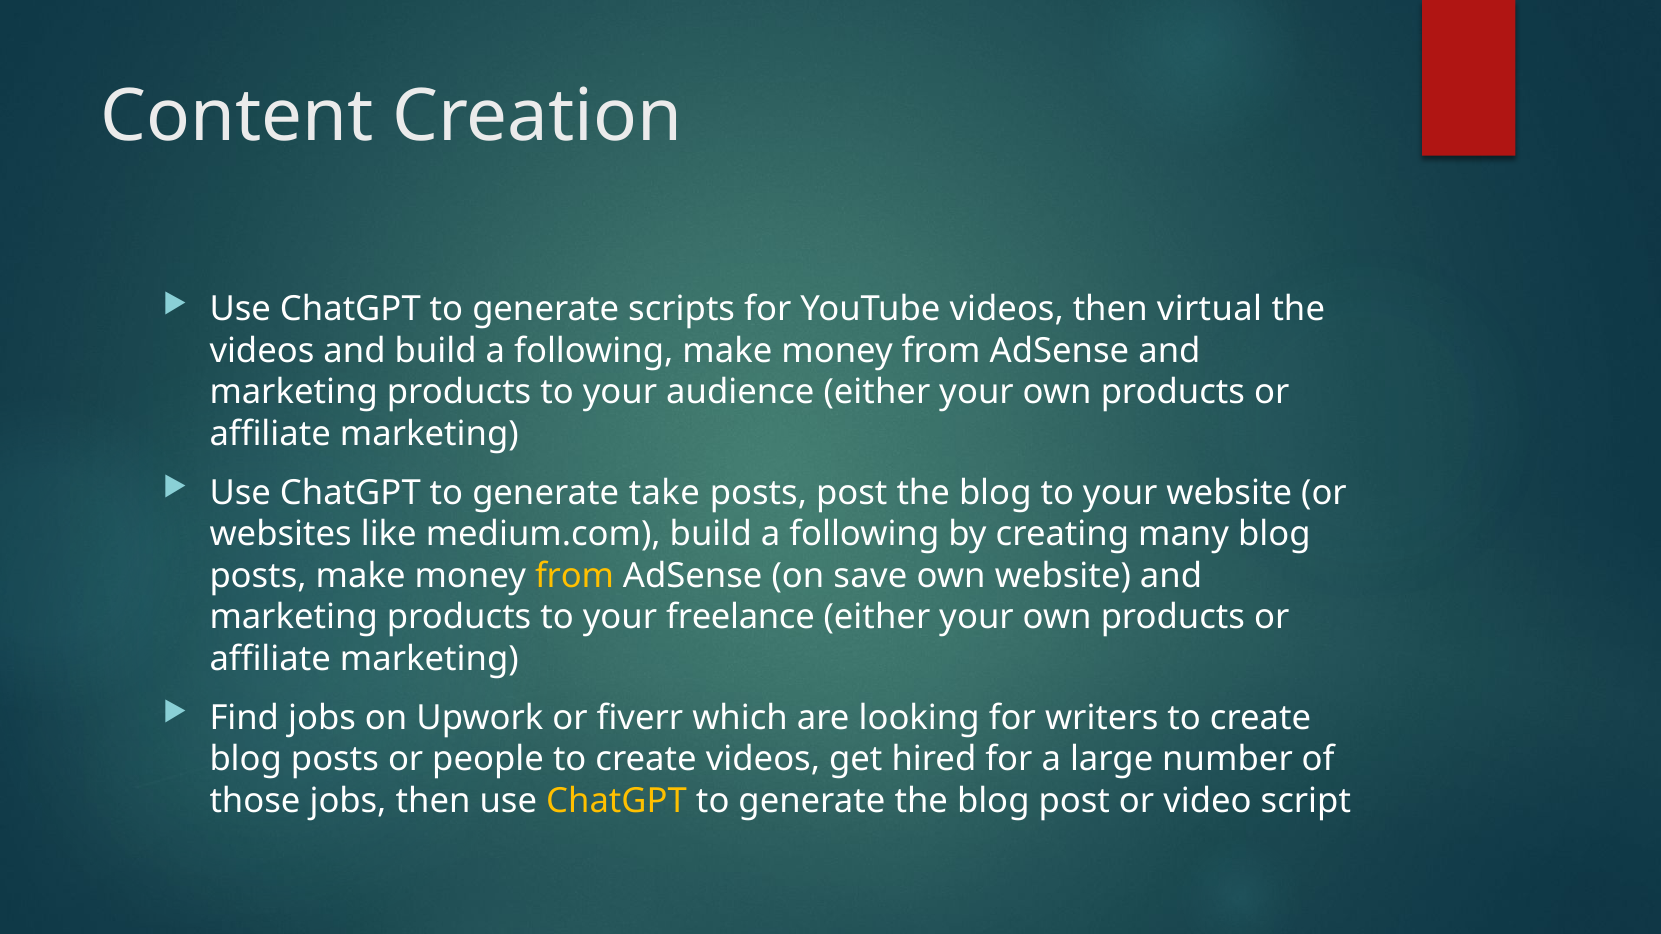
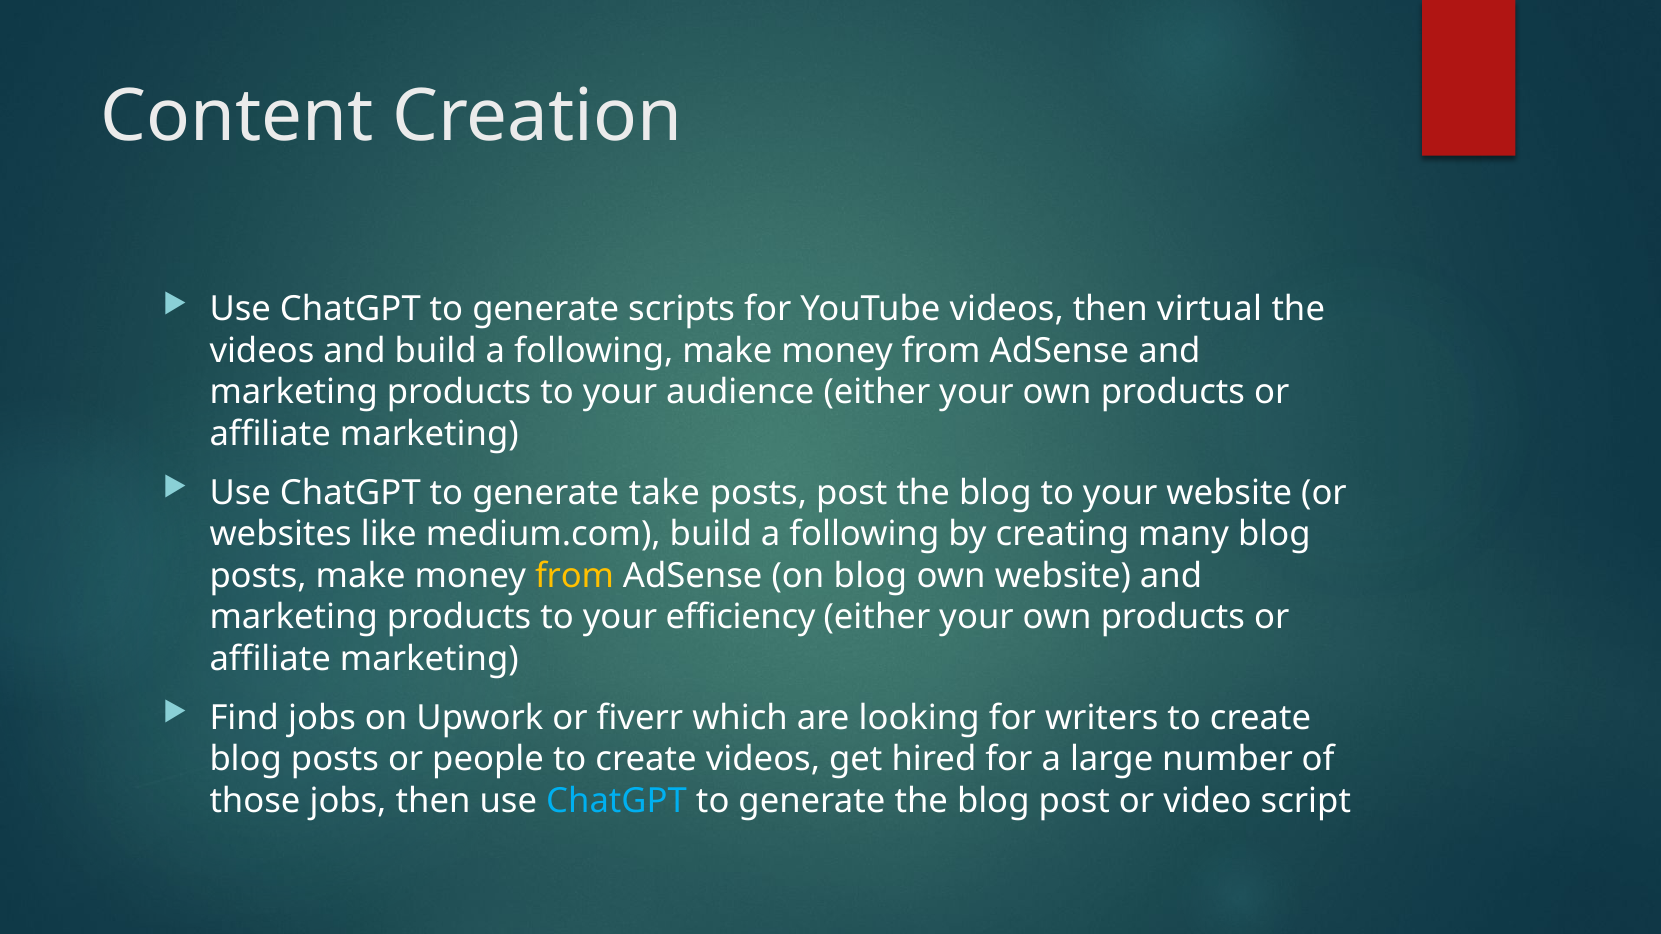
on save: save -> blog
freelance: freelance -> efficiency
ChatGPT at (617, 801) colour: yellow -> light blue
